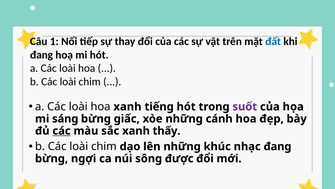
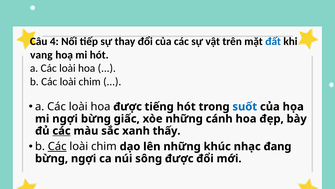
1: 1 -> 4
đang at (41, 55): đang -> vang
họa xanh: xanh -> được
suốt colour: purple -> blue
mi sáng: sáng -> ngợi
Các at (57, 146) underline: none -> present
